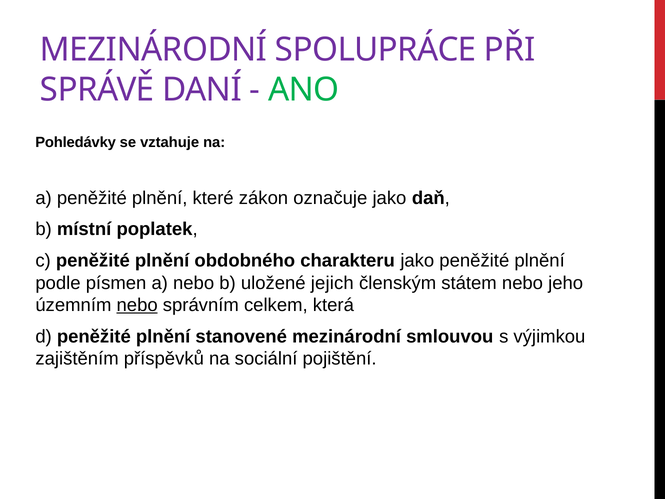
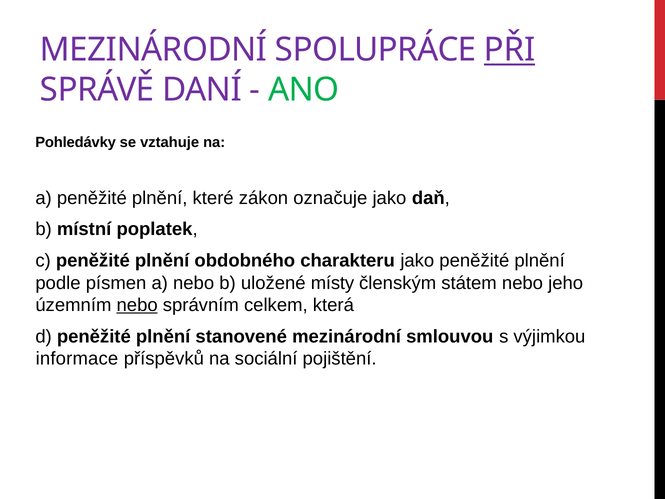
PŘI underline: none -> present
jejich: jejich -> místy
zajištěním: zajištěním -> informace
